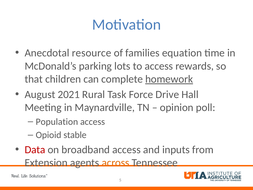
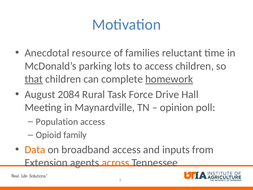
equation: equation -> reluctant
access rewards: rewards -> children
that underline: none -> present
2021: 2021 -> 2084
stable: stable -> family
Data colour: red -> orange
